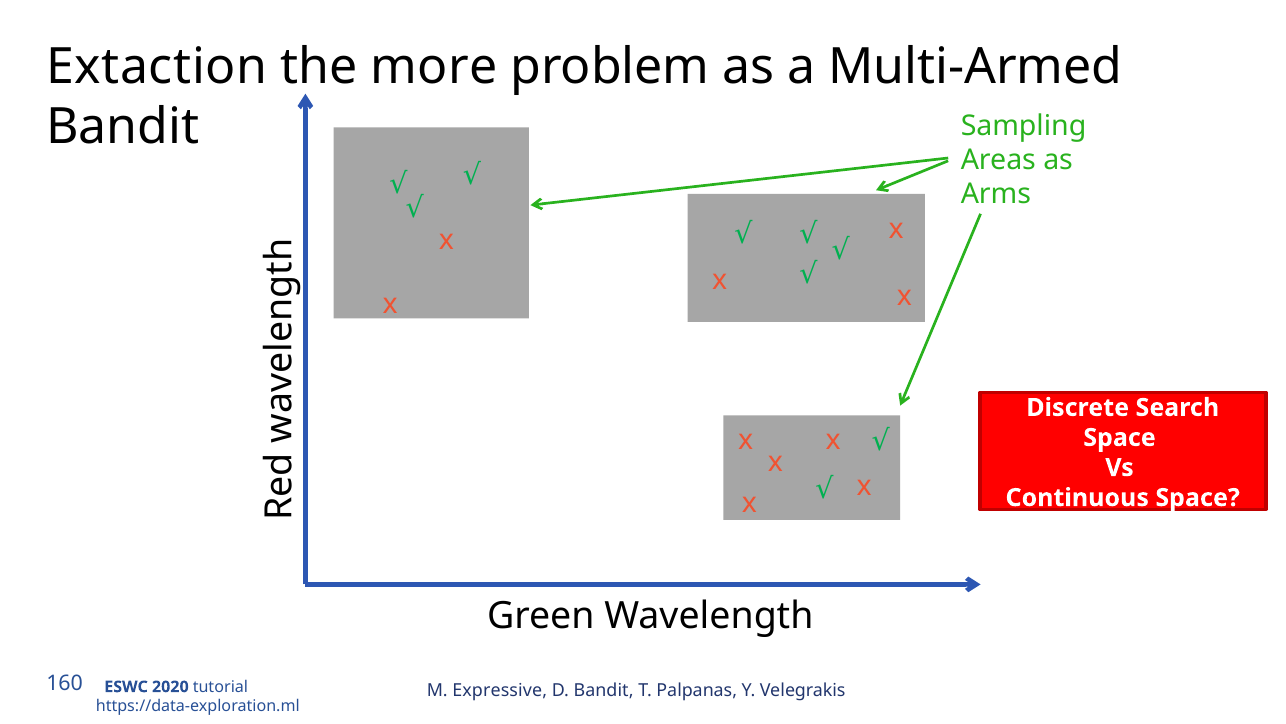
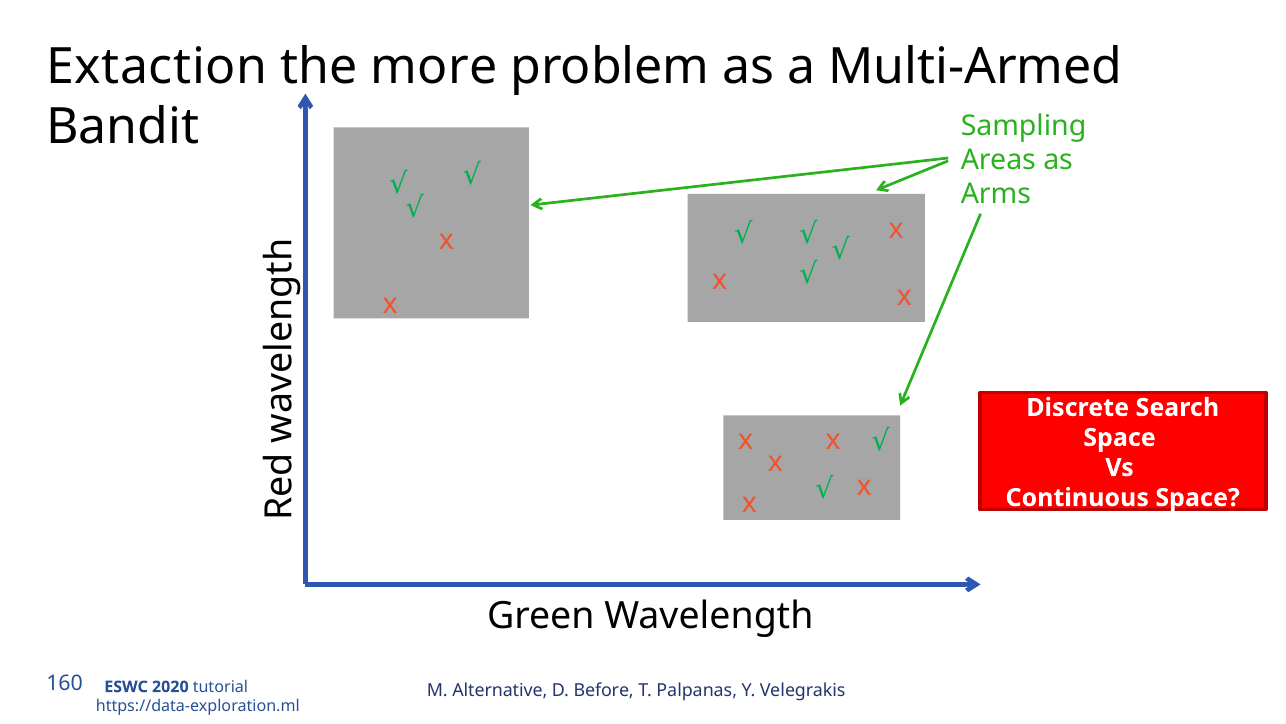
Expressive: Expressive -> Alternative
D Bandit: Bandit -> Before
